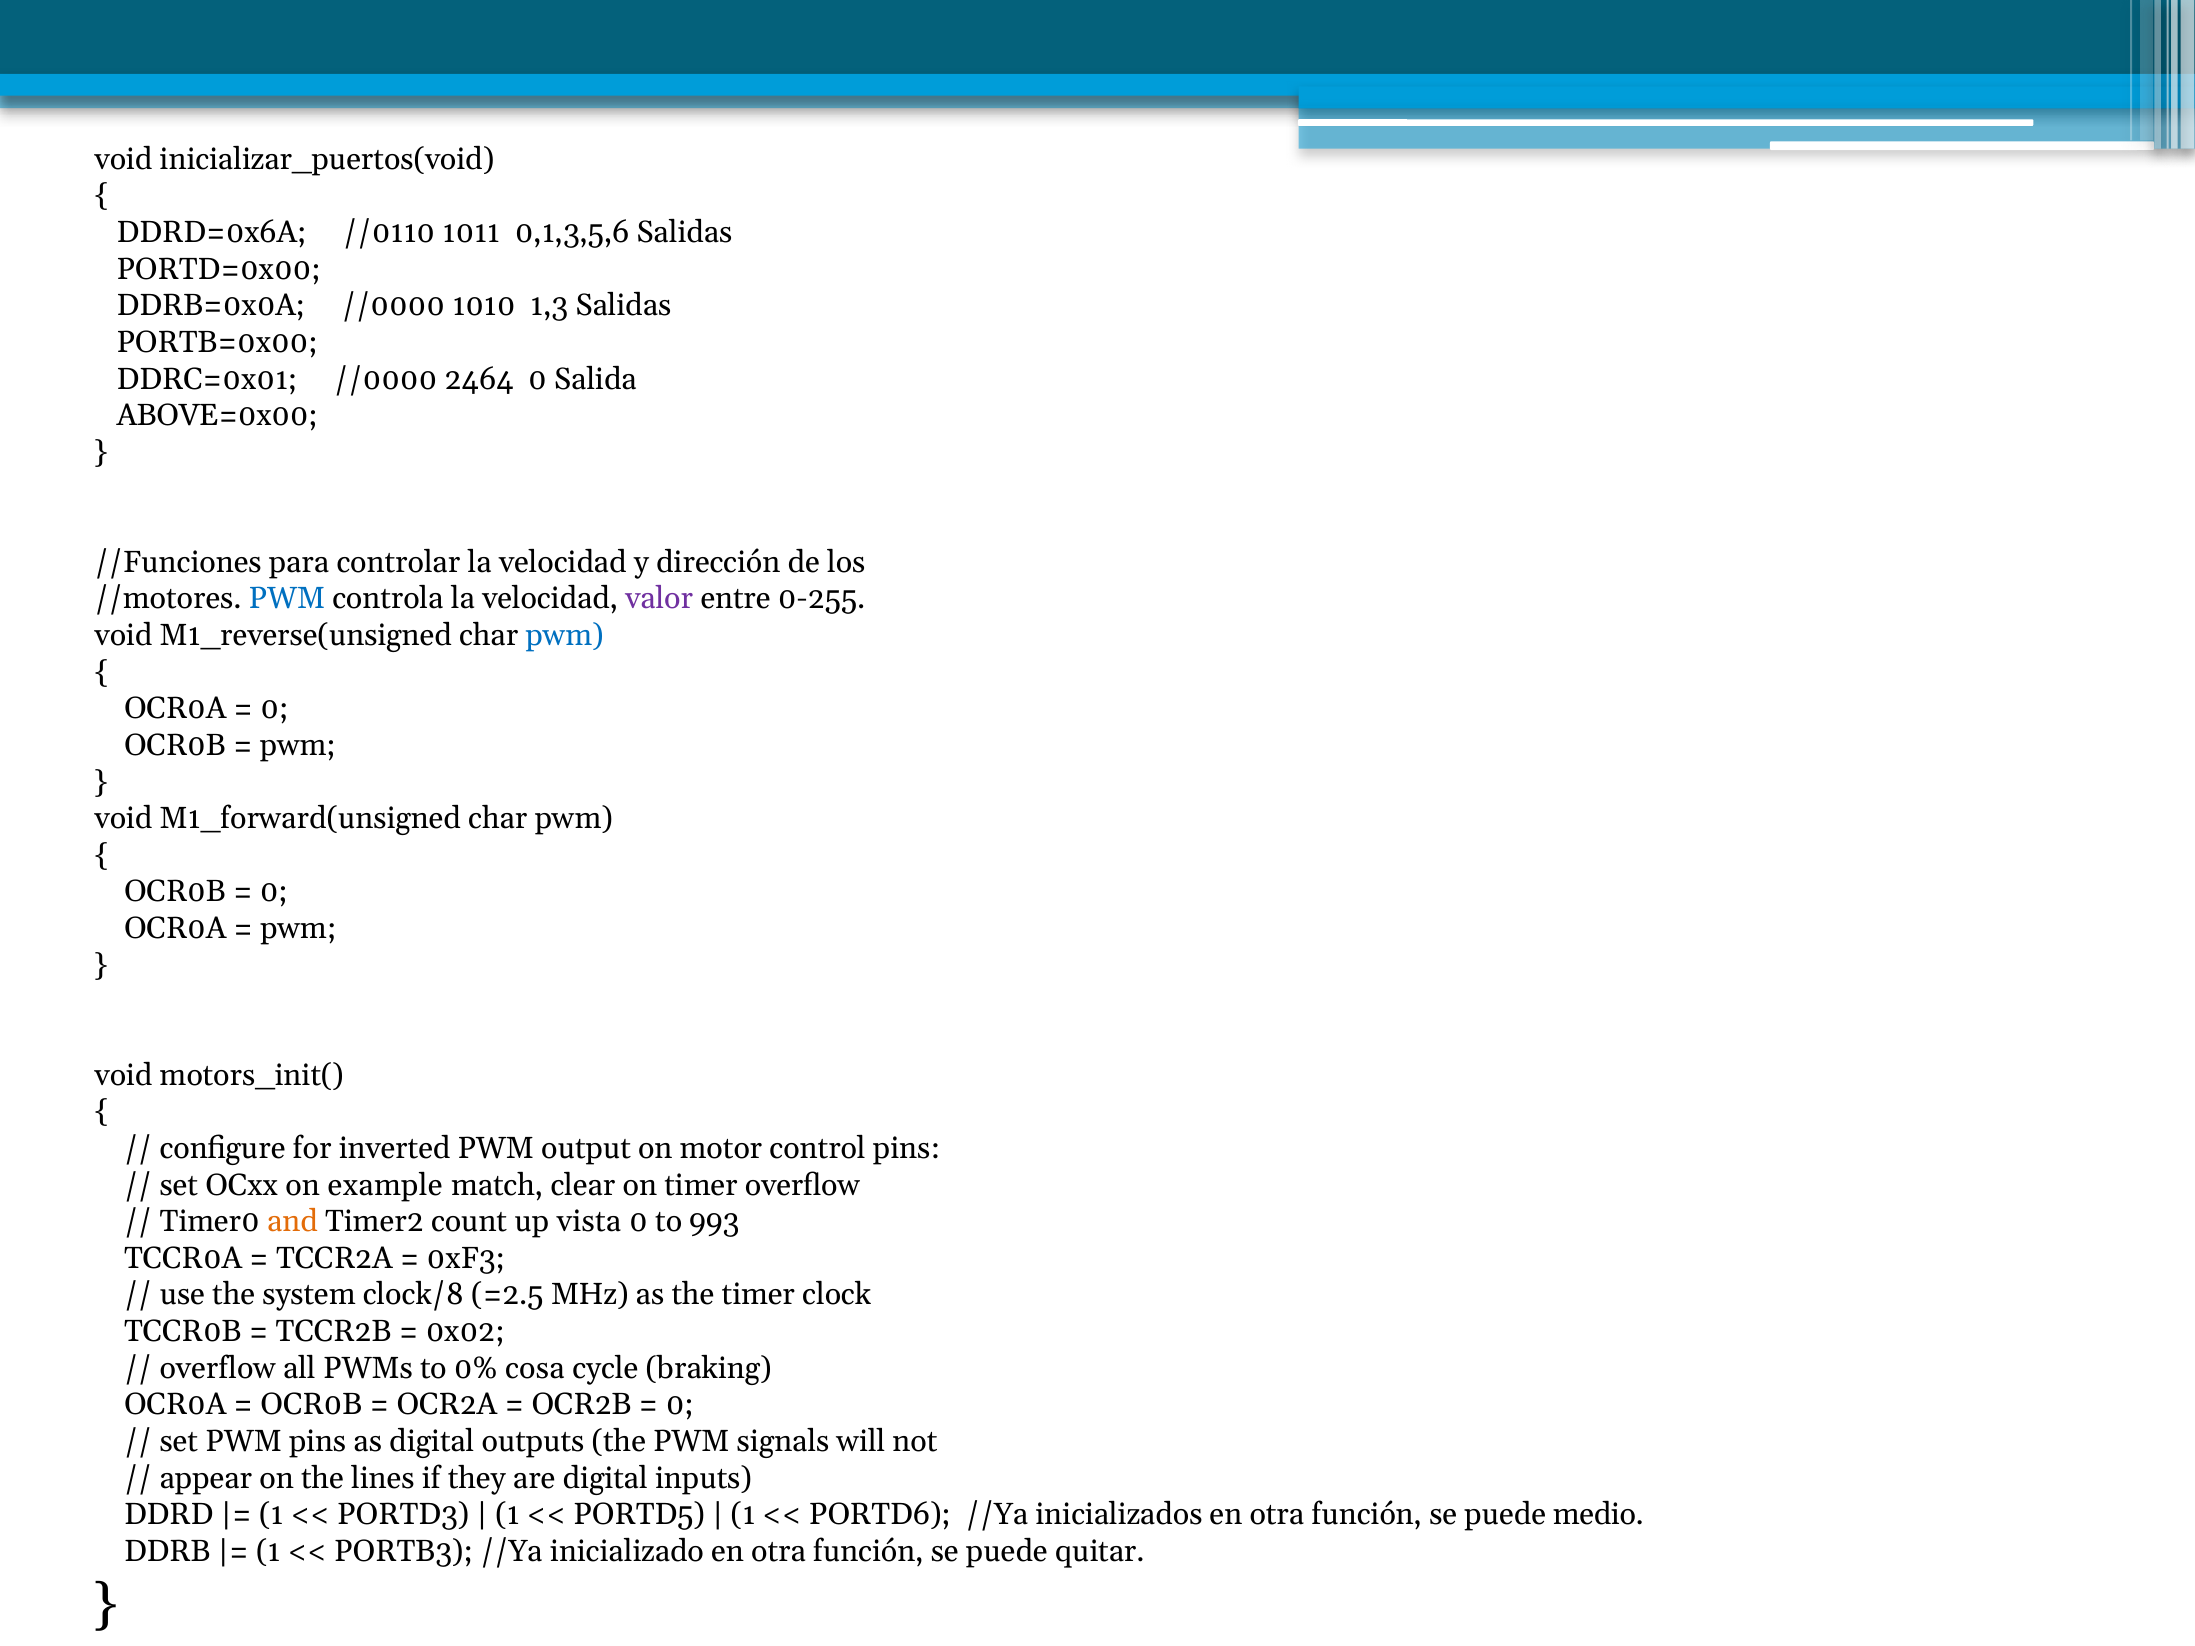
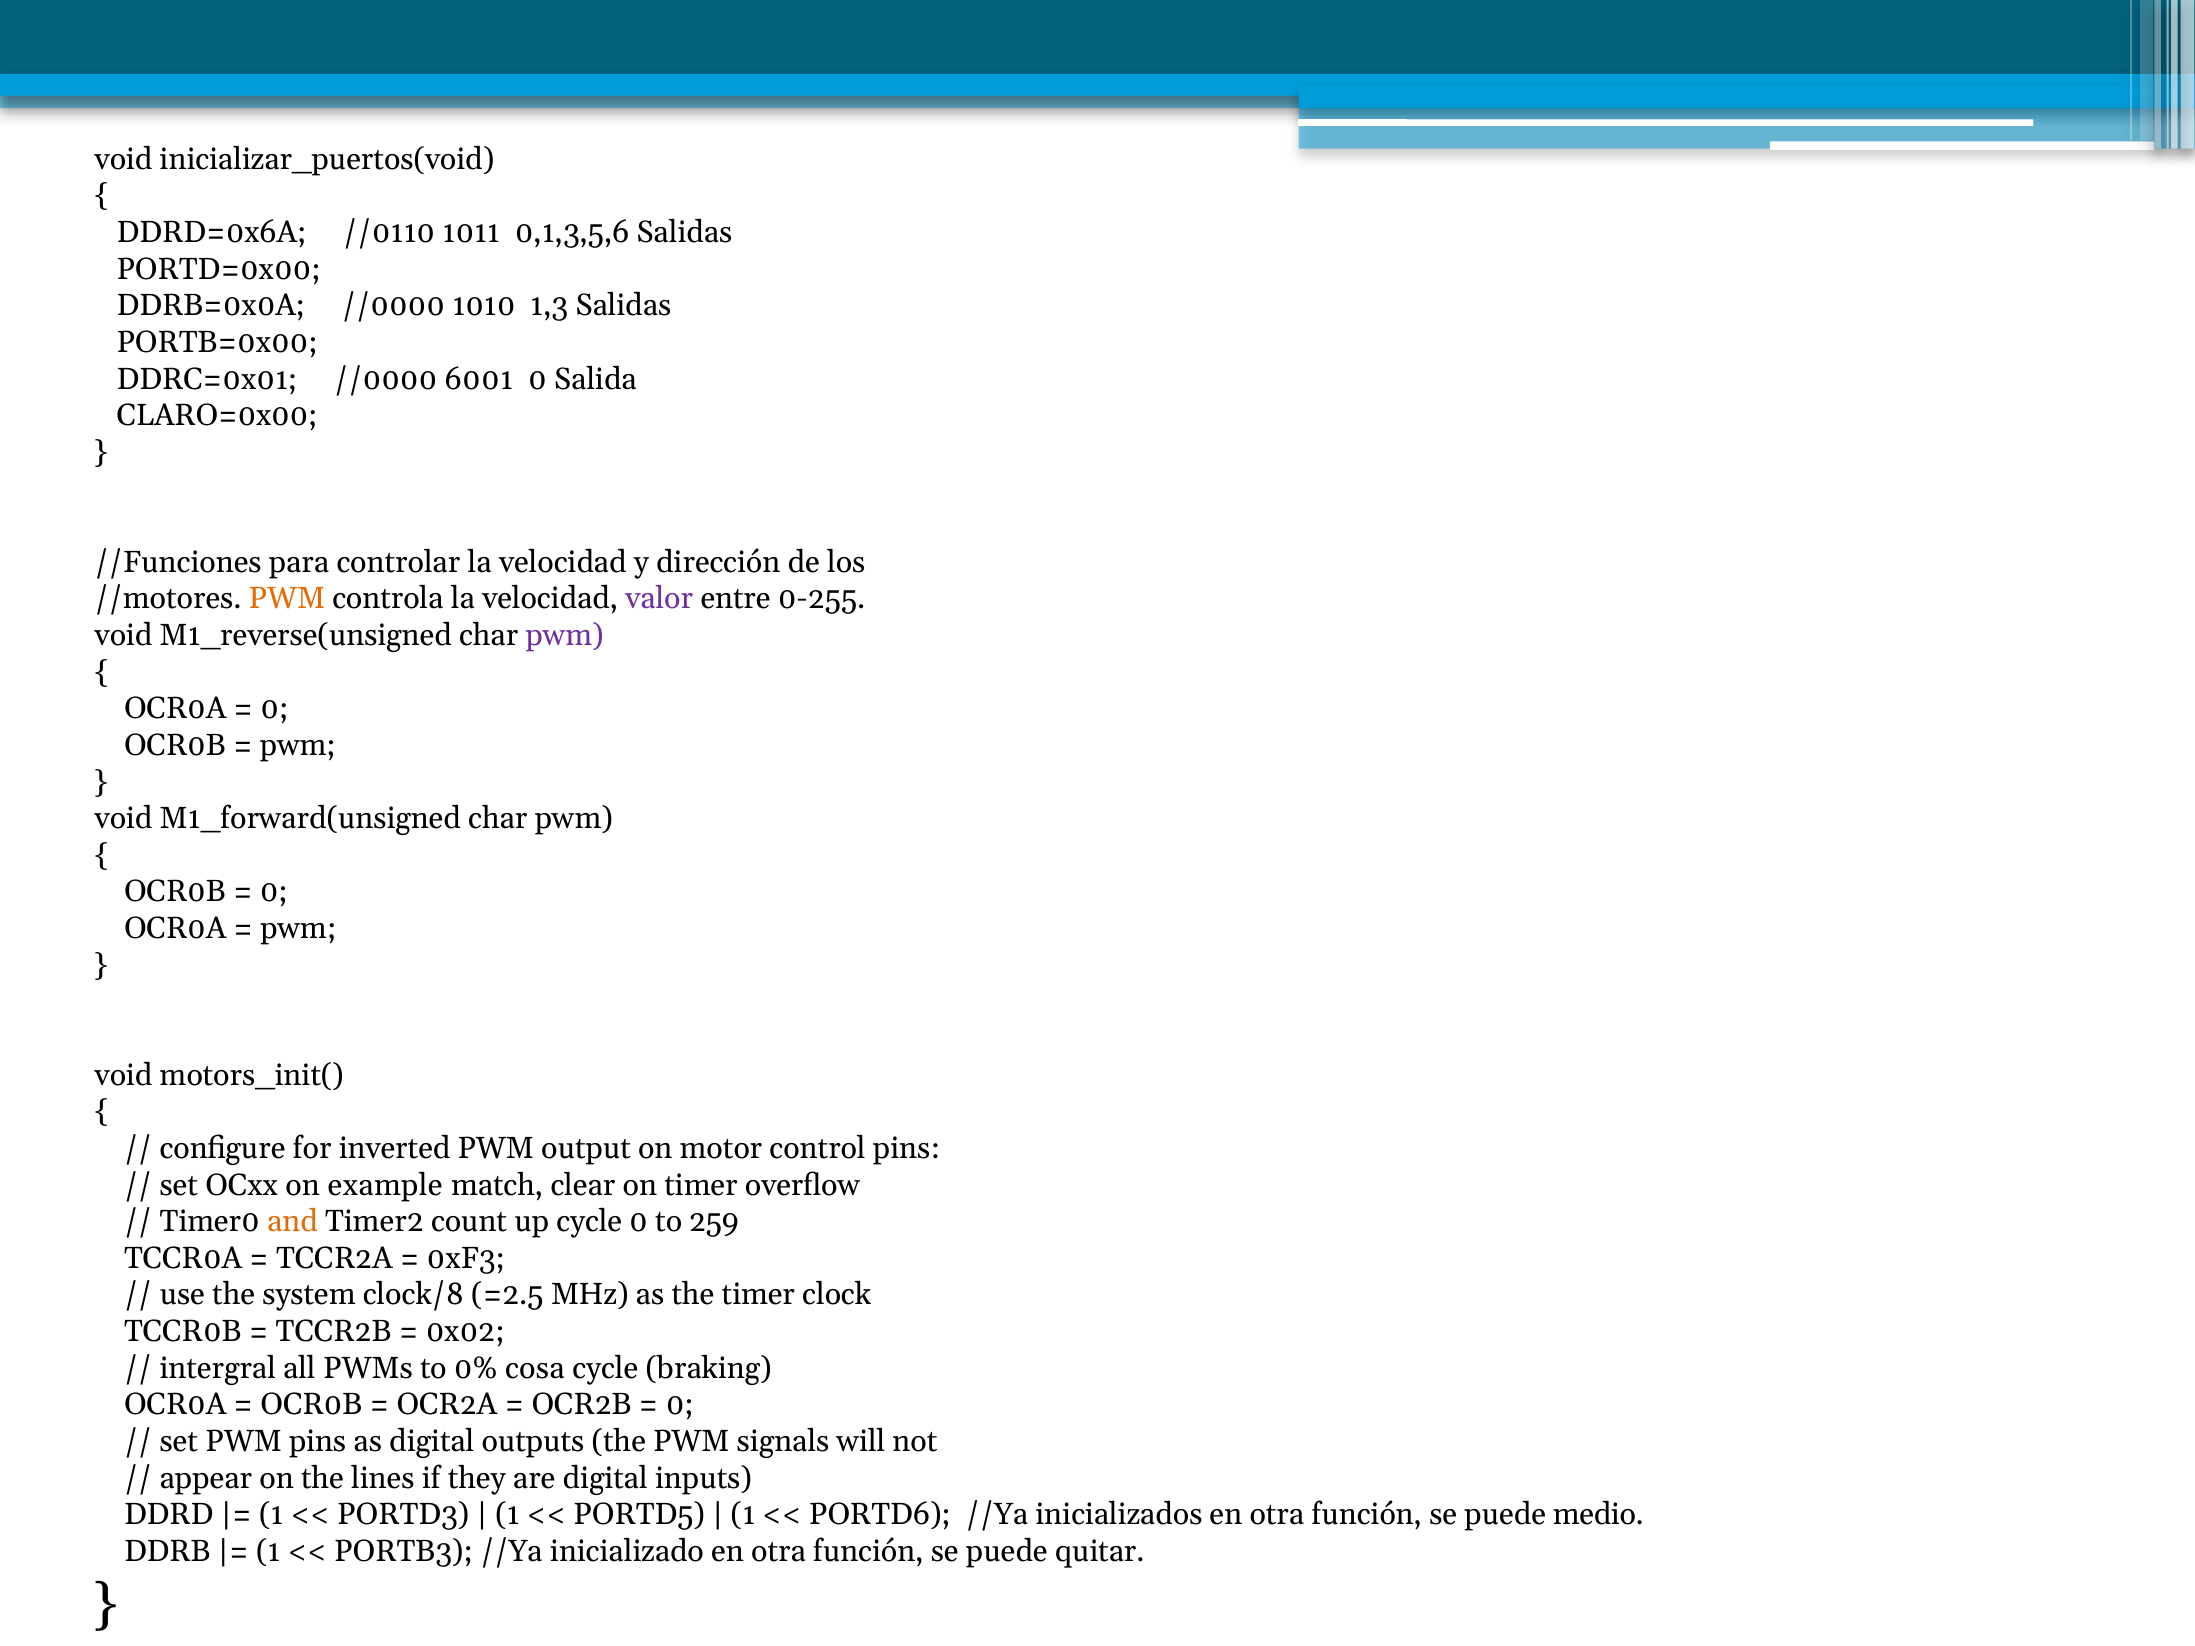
2464: 2464 -> 6001
ABOVE=0x00: ABOVE=0x00 -> CLARO=0x00
PWM at (287, 599) colour: blue -> orange
pwm at (565, 636) colour: blue -> purple
up vista: vista -> cycle
993: 993 -> 259
overflow at (218, 1368): overflow -> intergral
